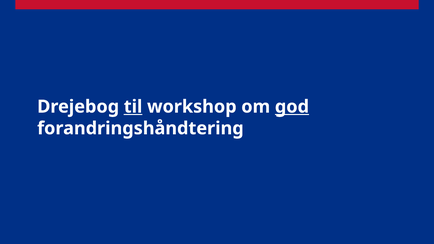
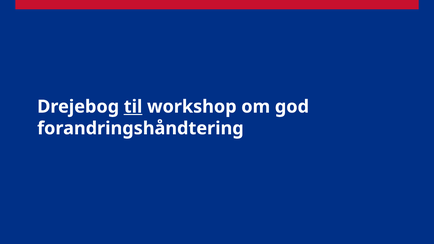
god underline: present -> none
